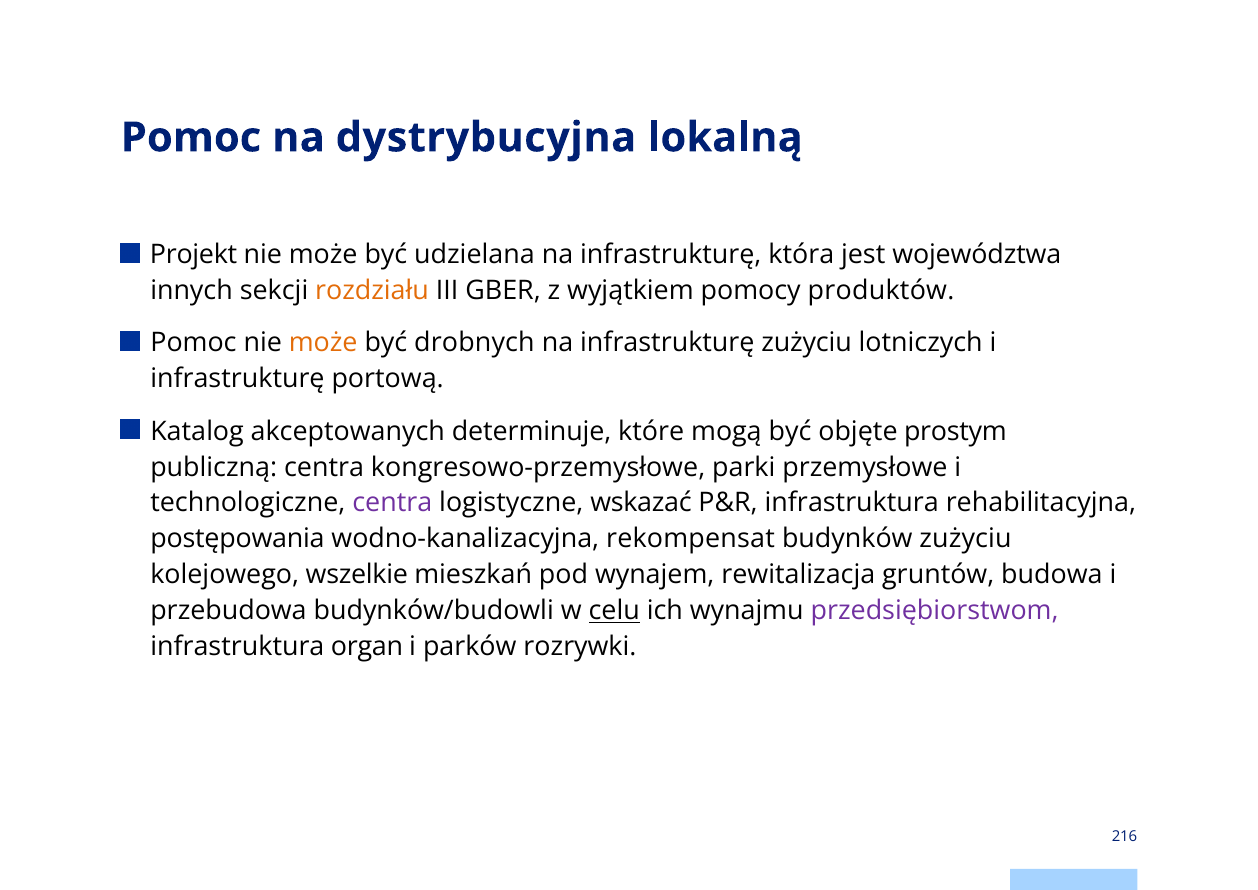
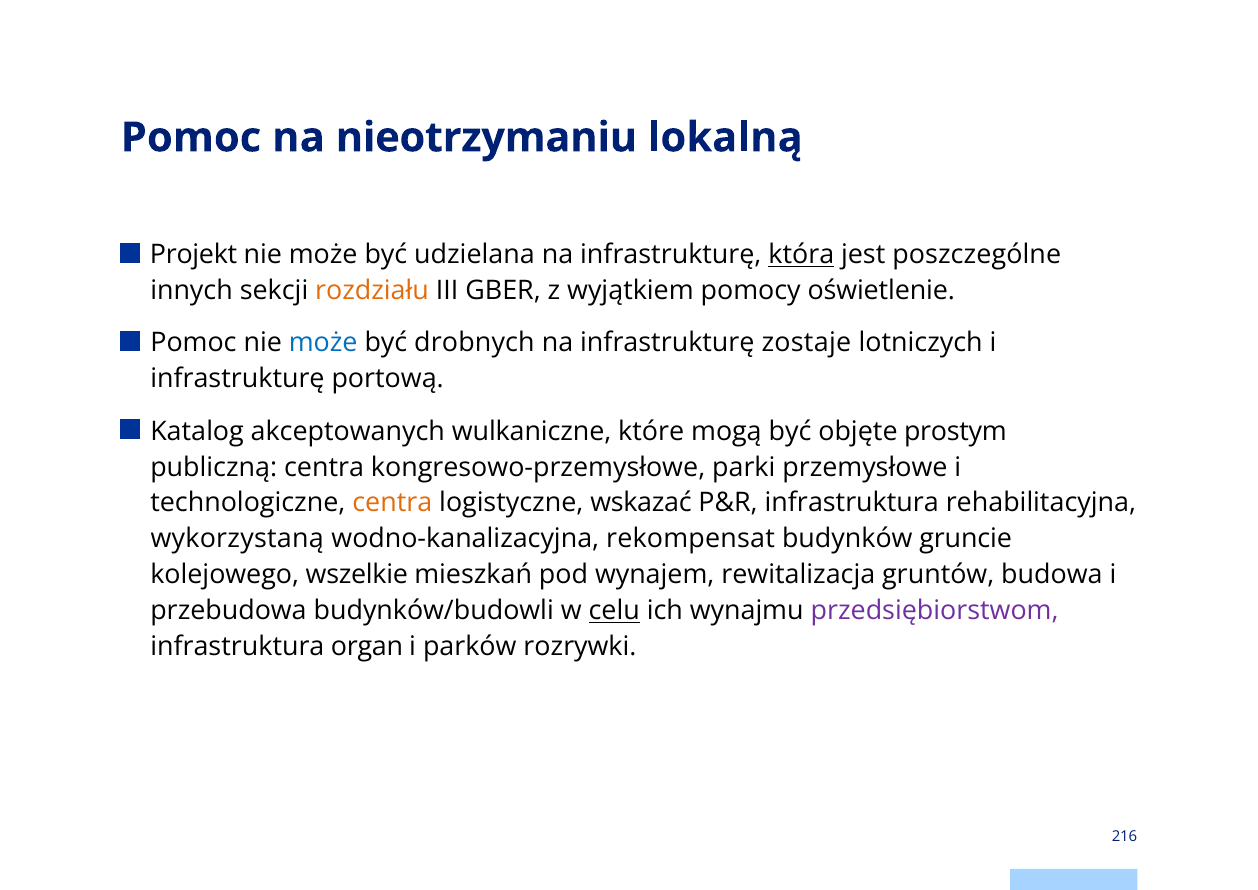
dystrybucyjna: dystrybucyjna -> nieotrzymaniu
która underline: none -> present
województwa: województwa -> poszczególne
produktów: produktów -> oświetlenie
może at (323, 343) colour: orange -> blue
infrastrukturę zużyciu: zużyciu -> zostaje
determinuje: determinuje -> wulkaniczne
centra at (392, 503) colour: purple -> orange
postępowania: postępowania -> wykorzystaną
budynków zużyciu: zużyciu -> gruncie
